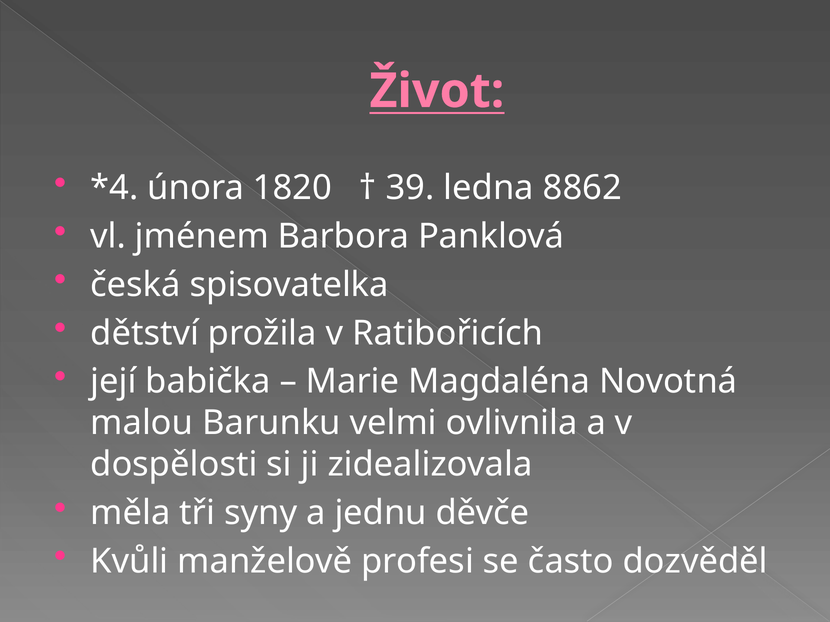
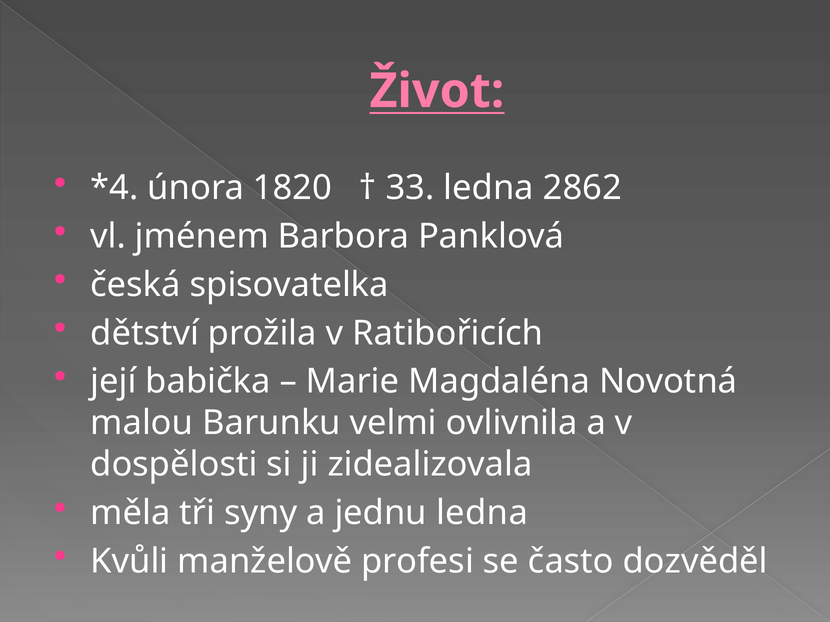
39: 39 -> 33
8862: 8862 -> 2862
jednu děvče: děvče -> ledna
